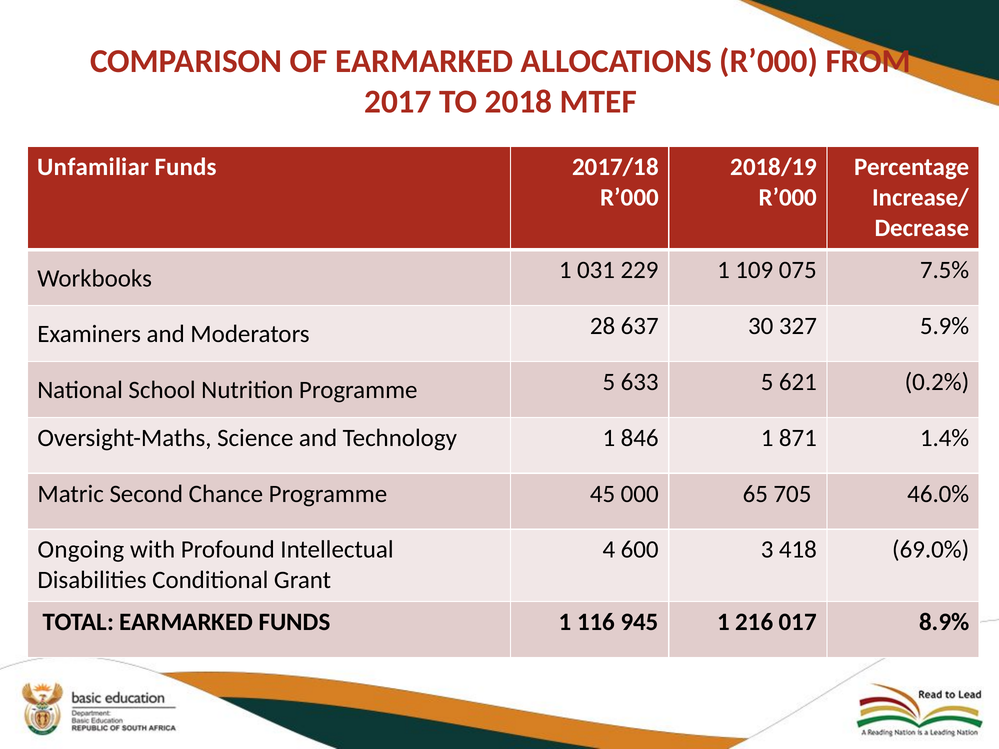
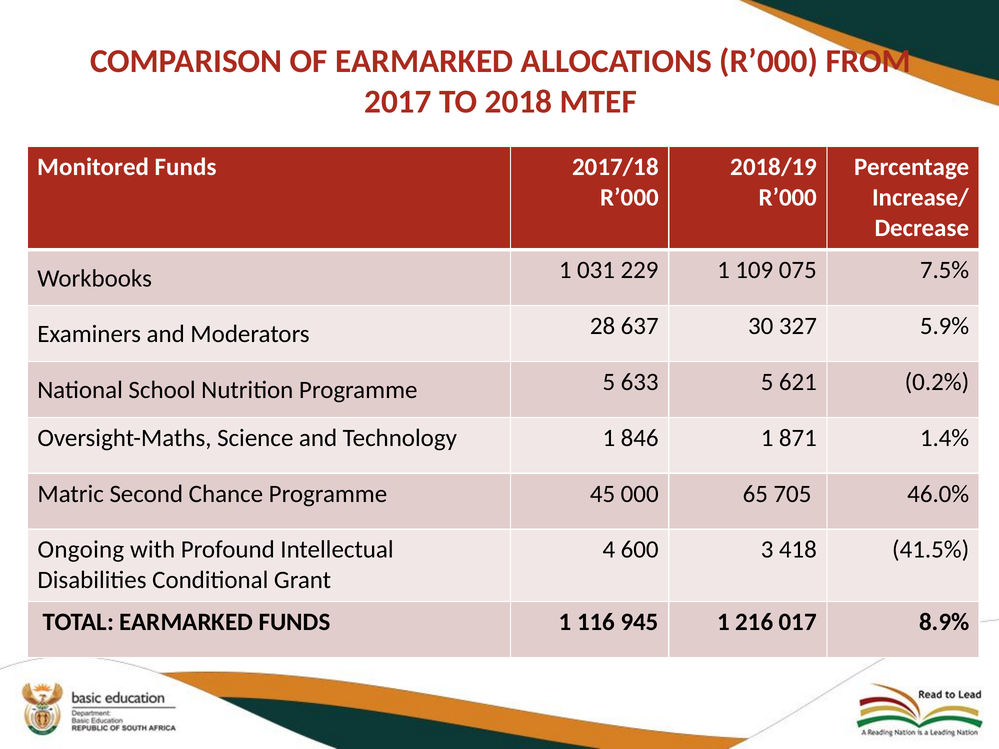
Unfamiliar: Unfamiliar -> Monitored
69.0%: 69.0% -> 41.5%
